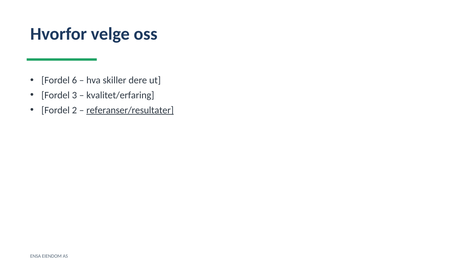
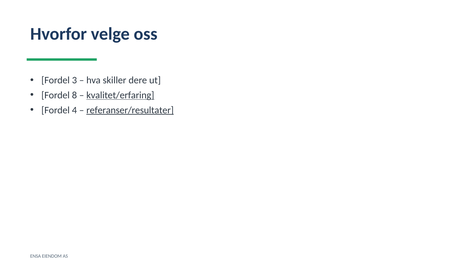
6: 6 -> 3
3: 3 -> 8
kvalitet/erfaring underline: none -> present
2: 2 -> 4
